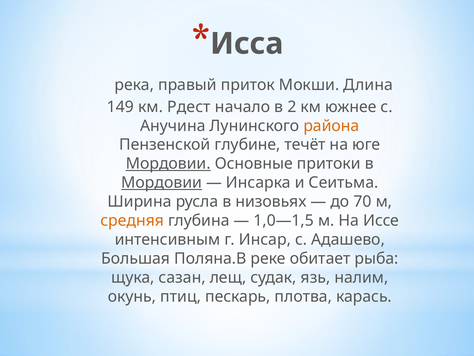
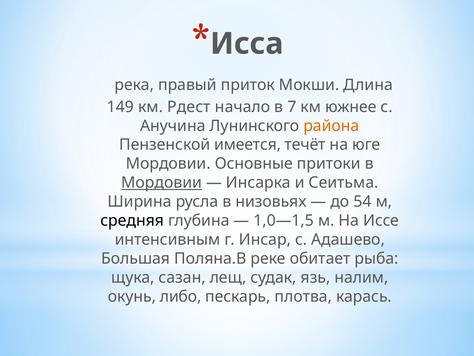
2: 2 -> 7
глубине: глубине -> имеется
Мордовии at (168, 164) underline: present -> none
70: 70 -> 54
средняя colour: orange -> black
птиц: птиц -> либо
